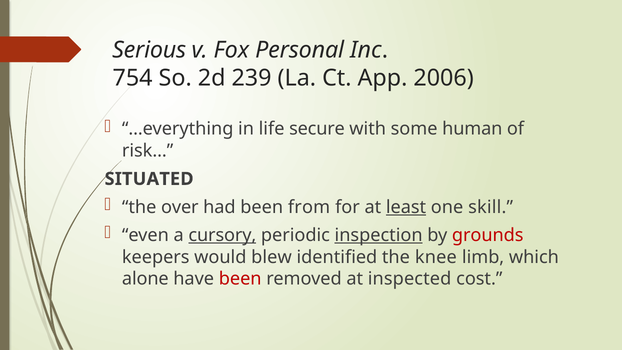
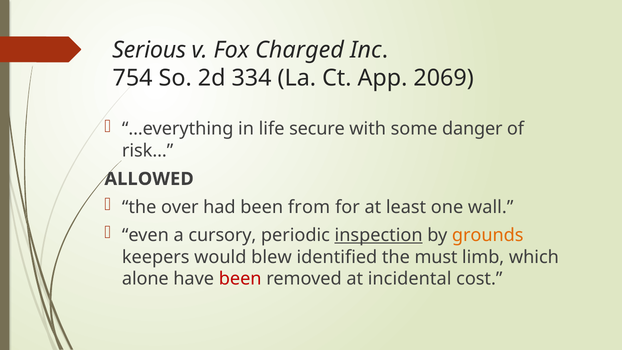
Personal: Personal -> Charged
239: 239 -> 334
2006: 2006 -> 2069
human: human -> danger
SITUATED: SITUATED -> ALLOWED
least underline: present -> none
skill: skill -> wall
cursory underline: present -> none
grounds colour: red -> orange
knee: knee -> must
inspected: inspected -> incidental
